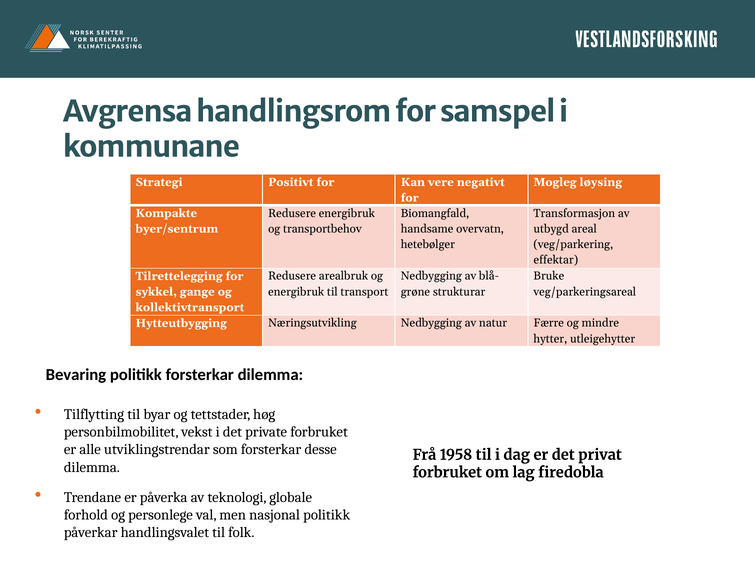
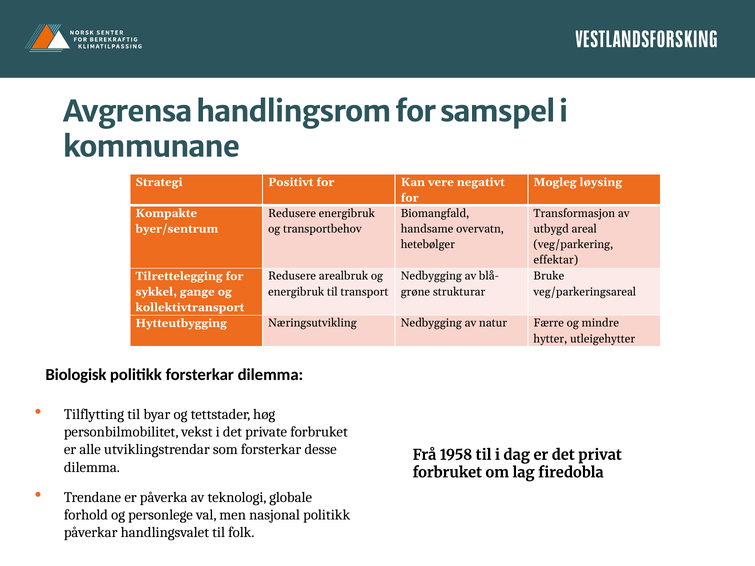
Bevaring: Bevaring -> Biologisk
